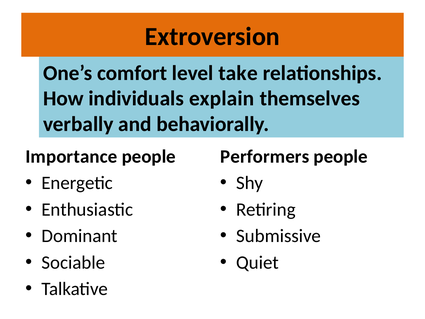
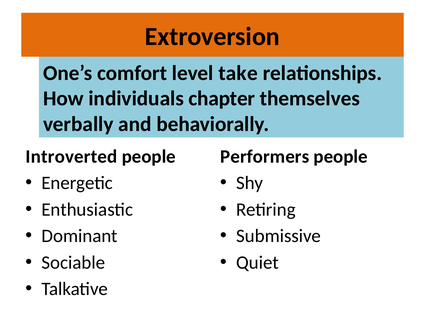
explain: explain -> chapter
Importance: Importance -> Introverted
